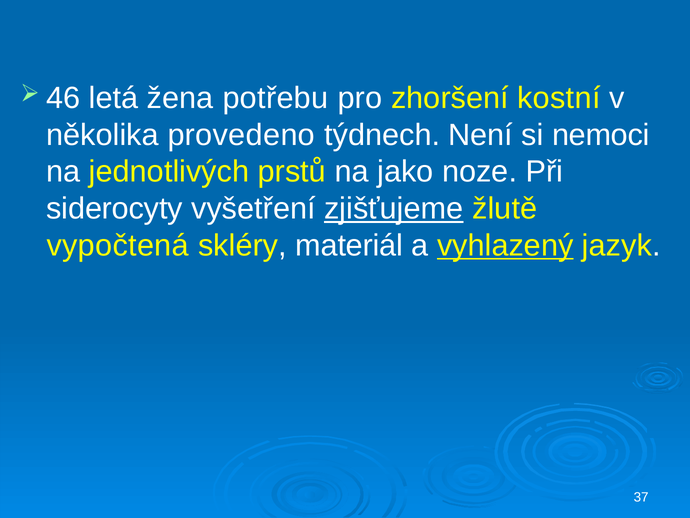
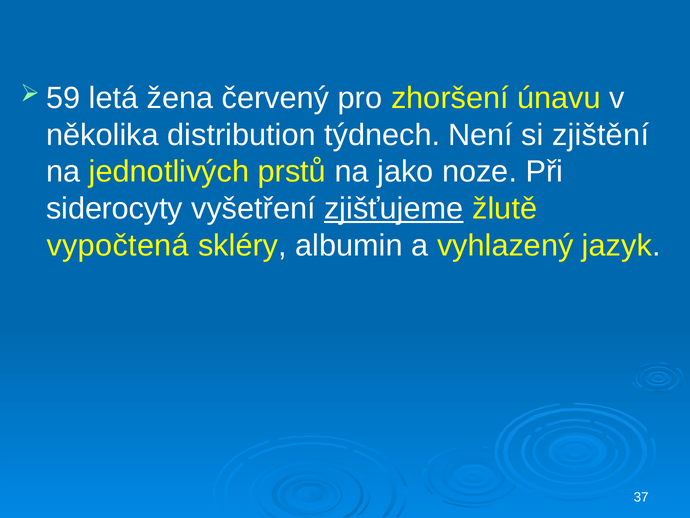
46: 46 -> 59
potřebu: potřebu -> červený
kostní: kostní -> únavu
provedeno: provedeno -> distribution
nemoci: nemoci -> zjištění
materiál: materiál -> albumin
vyhlazený underline: present -> none
